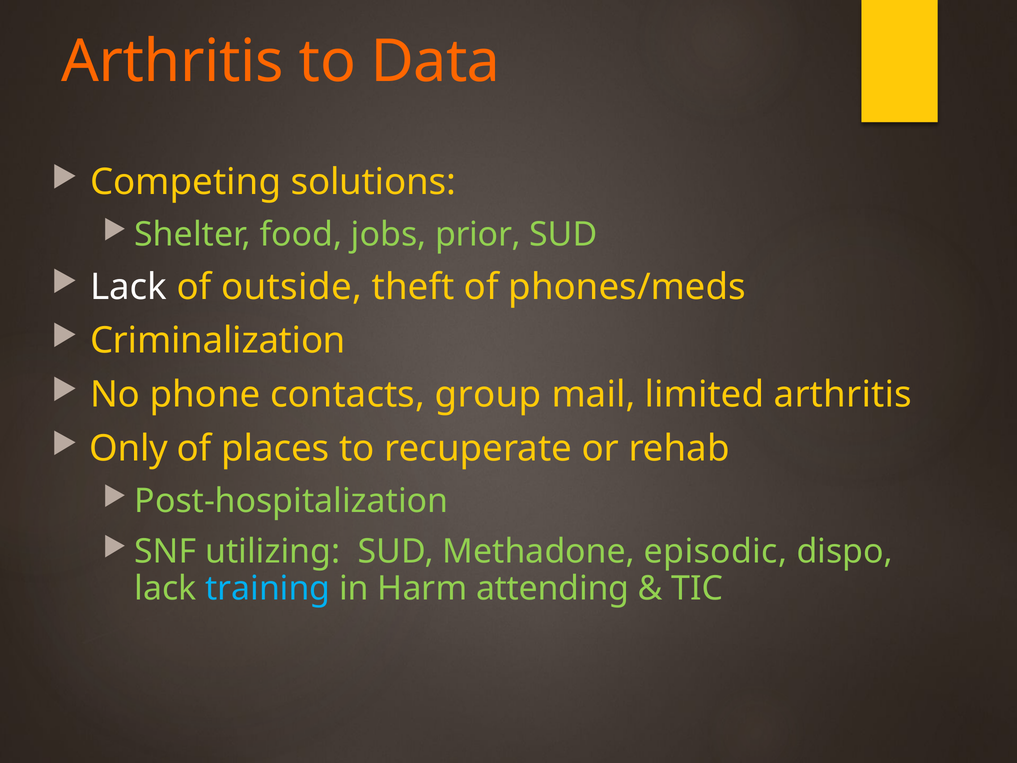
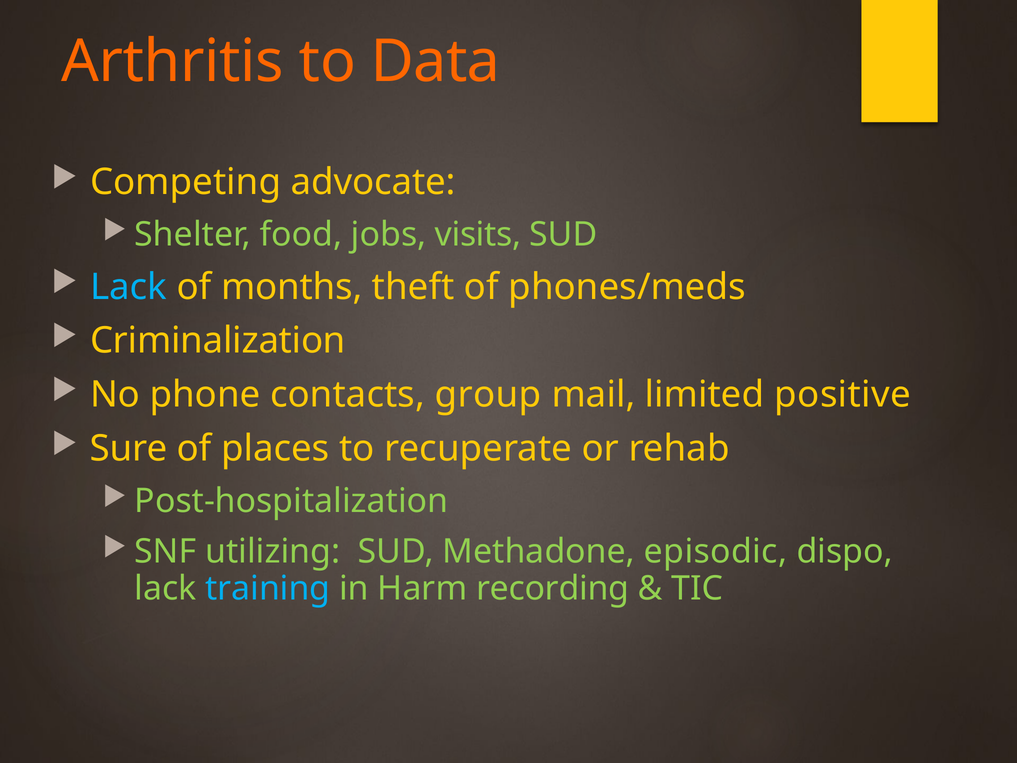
solutions: solutions -> advocate
prior: prior -> visits
Lack at (129, 287) colour: white -> light blue
outside: outside -> months
limited arthritis: arthritis -> positive
Only: Only -> Sure
attending: attending -> recording
